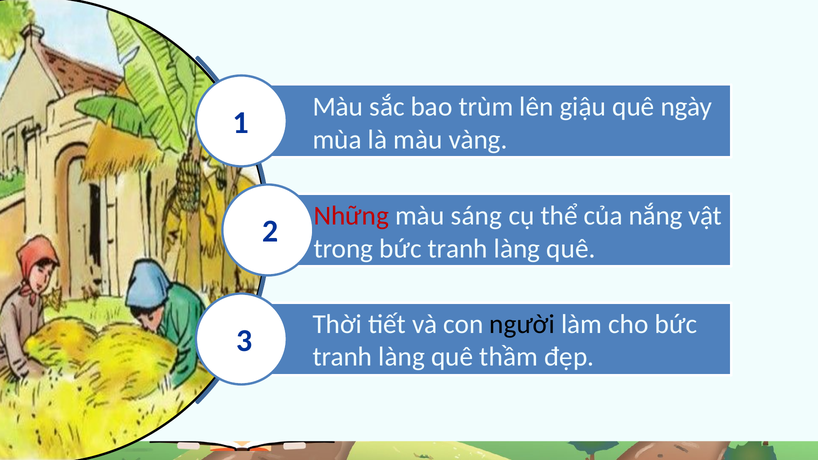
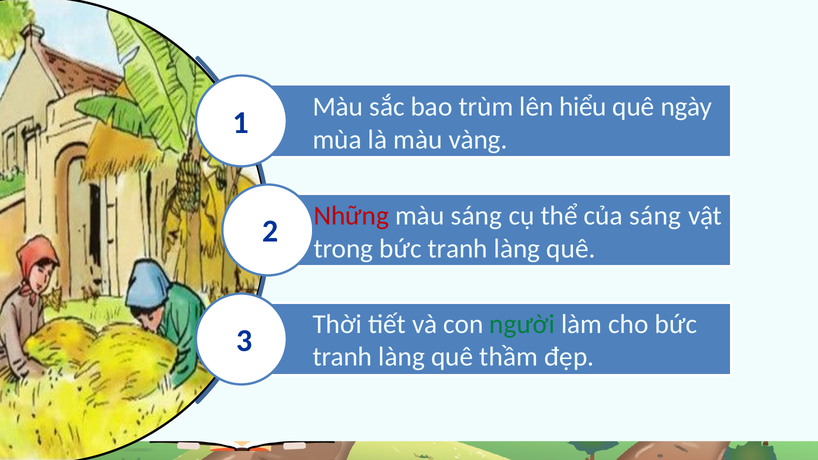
giậu: giậu -> hiểu
của nắng: nắng -> sáng
người colour: black -> green
